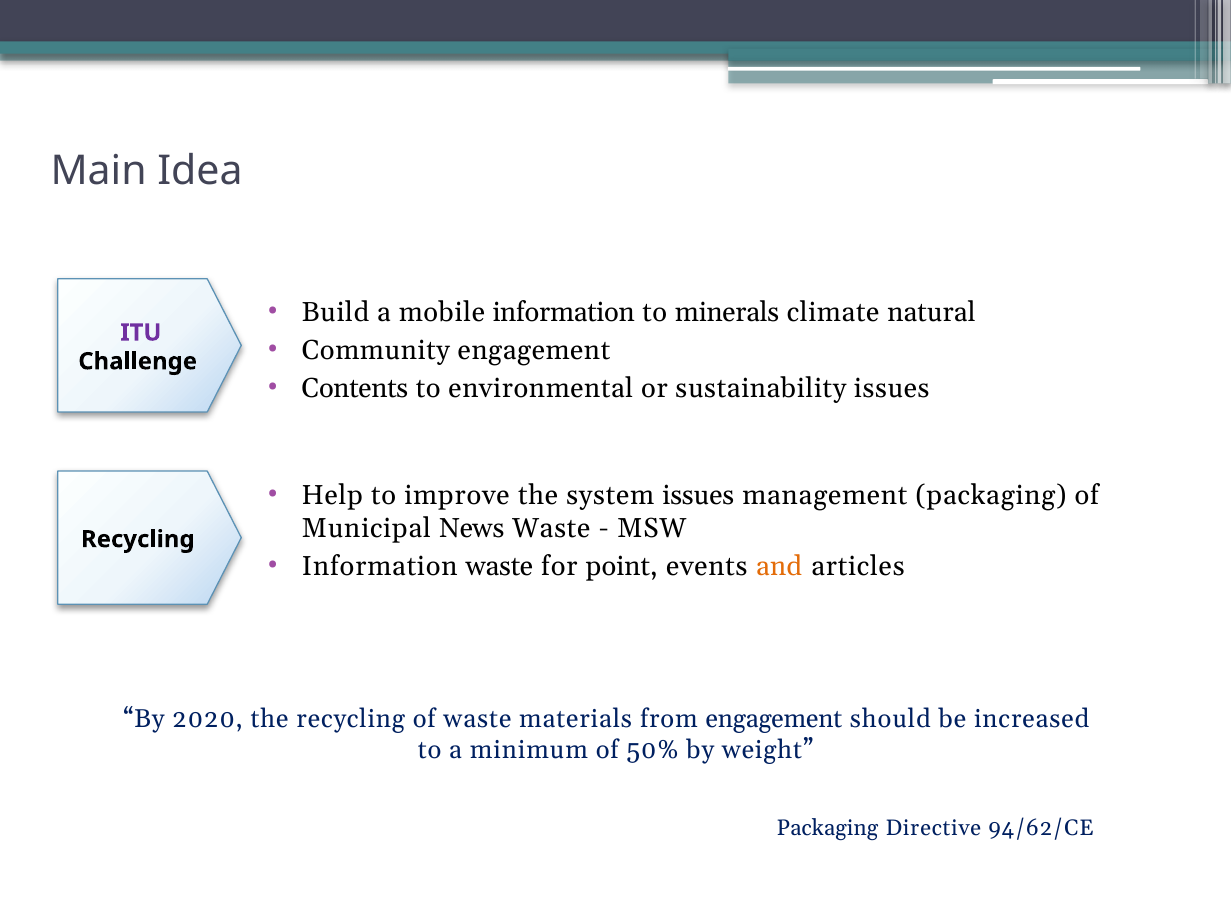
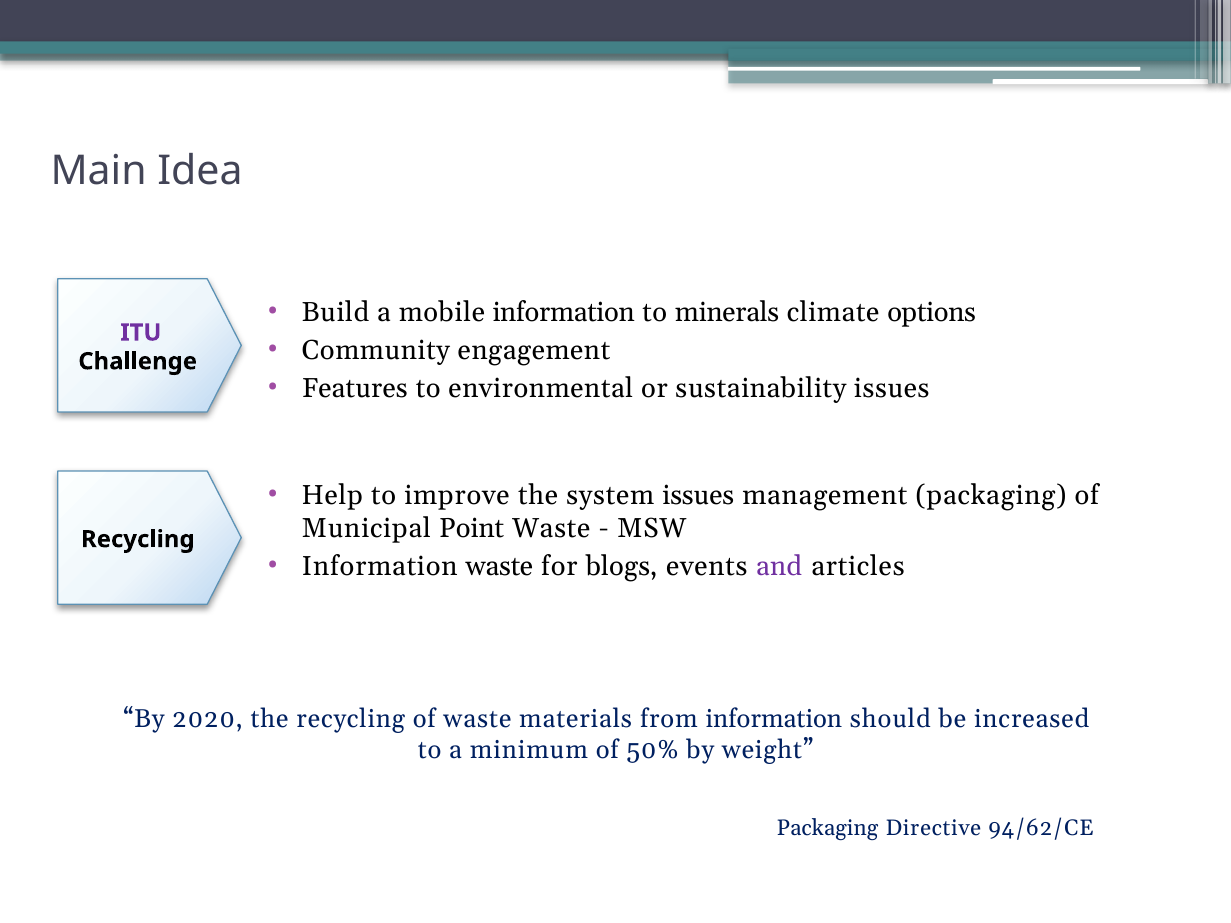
natural: natural -> options
Contents: Contents -> Features
News: News -> Point
point: point -> blogs
and colour: orange -> purple
from engagement: engagement -> information
